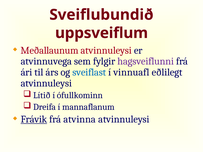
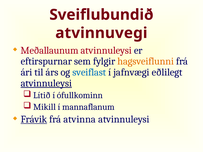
uppsveiflum: uppsveiflum -> atvinnuvegi
atvinnuvega: atvinnuvega -> eftirspurnar
hagsveiflunni colour: purple -> orange
vinnuafl: vinnuafl -> jafnvægi
atvinnuleysi at (46, 83) underline: none -> present
Dreifa: Dreifa -> Mikill
